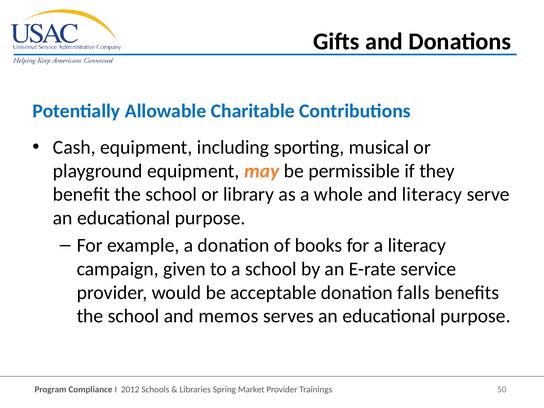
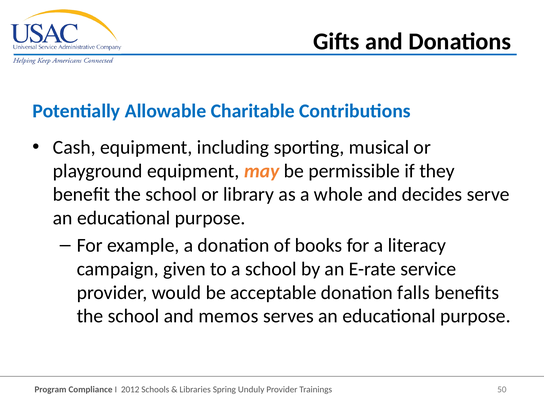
and literacy: literacy -> decides
Market: Market -> Unduly
